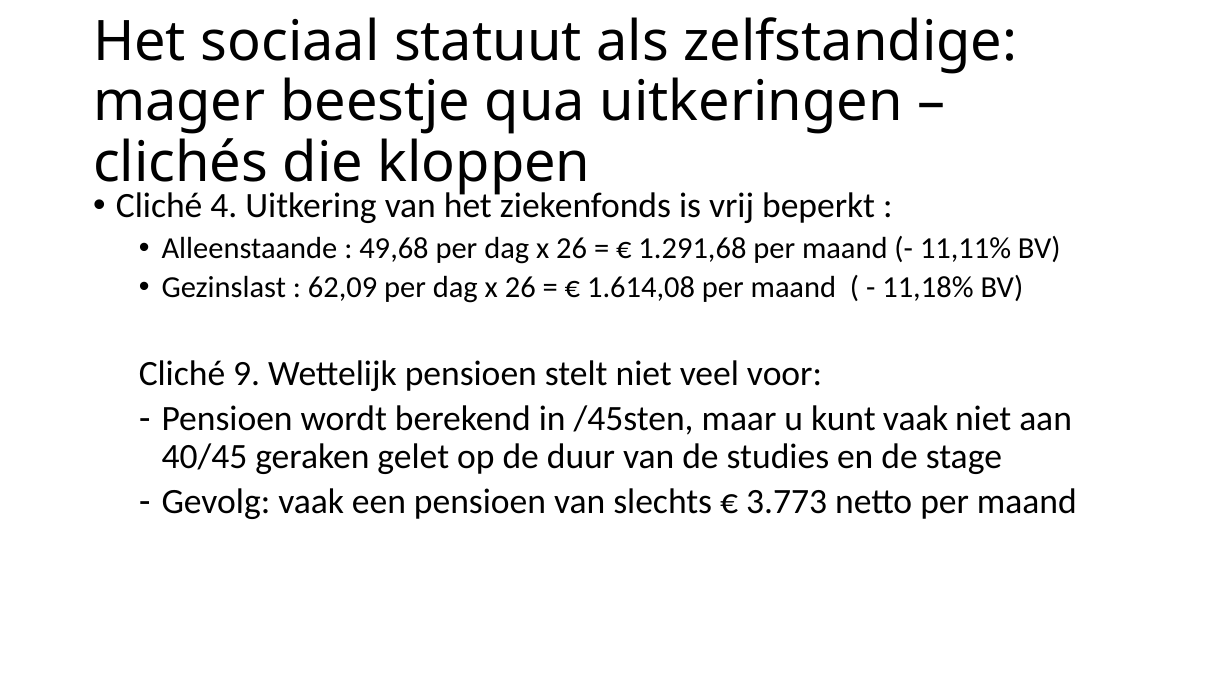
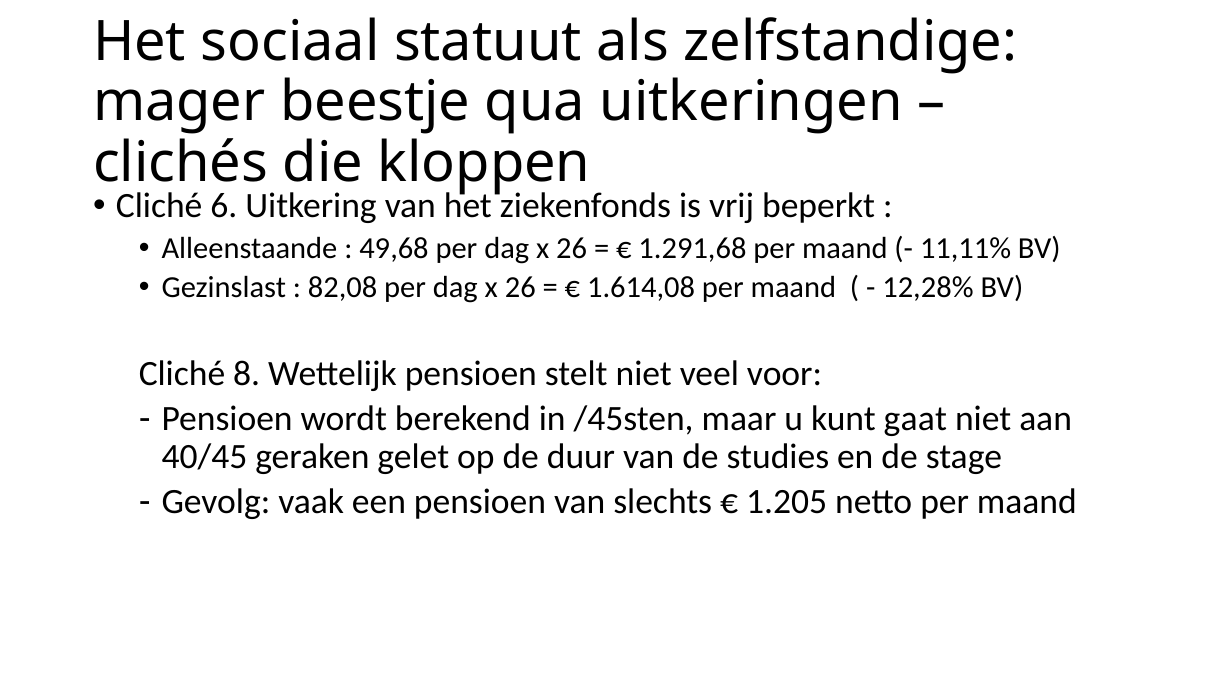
4: 4 -> 6
62,09: 62,09 -> 82,08
11,18%: 11,18% -> 12,28%
9: 9 -> 8
kunt vaak: vaak -> gaat
3.773: 3.773 -> 1.205
